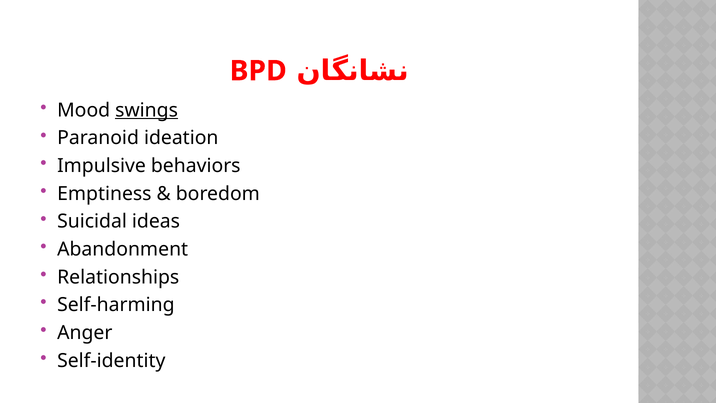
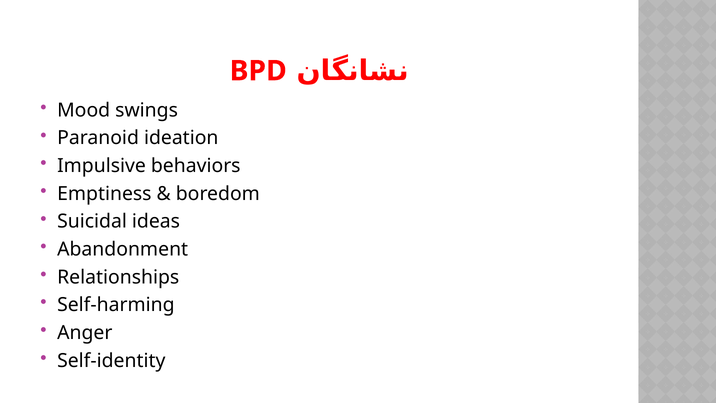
swings underline: present -> none
